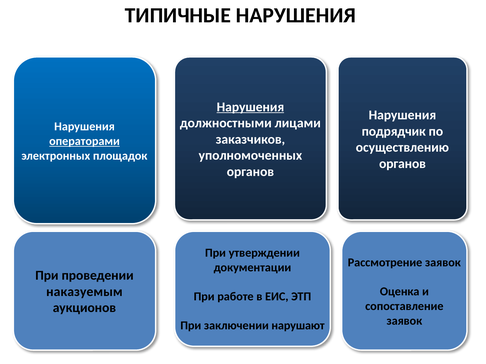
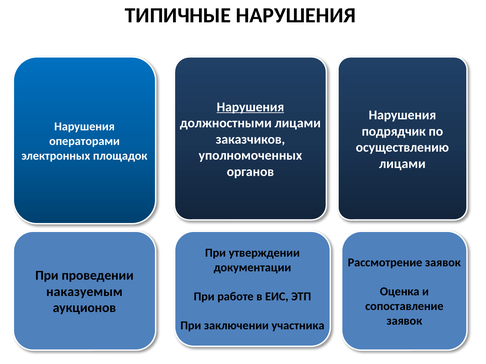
операторами underline: present -> none
органов at (402, 164): органов -> лицами
нарушают: нарушают -> участника
